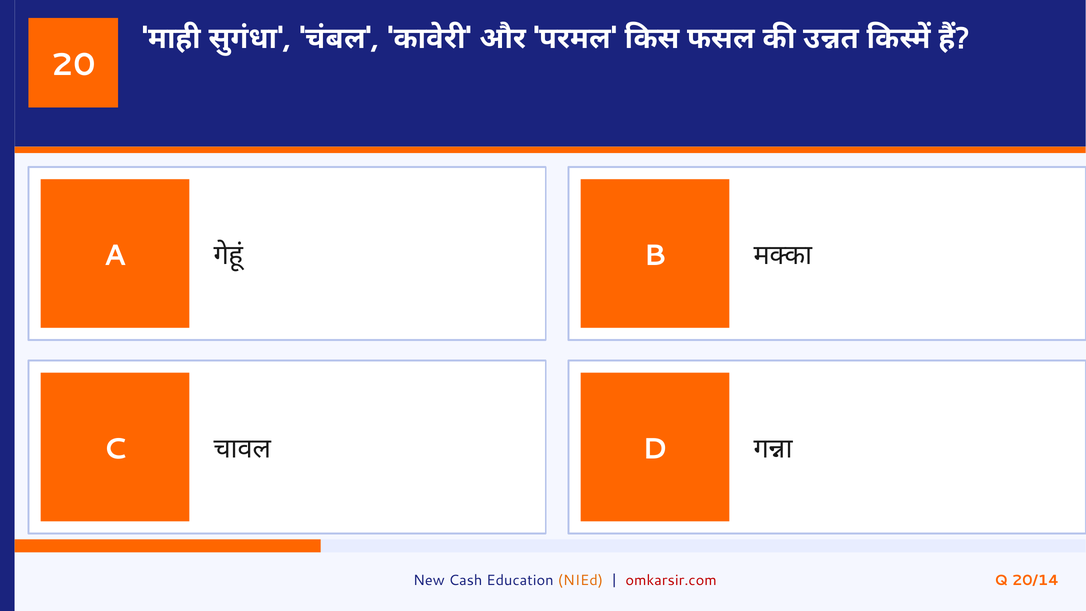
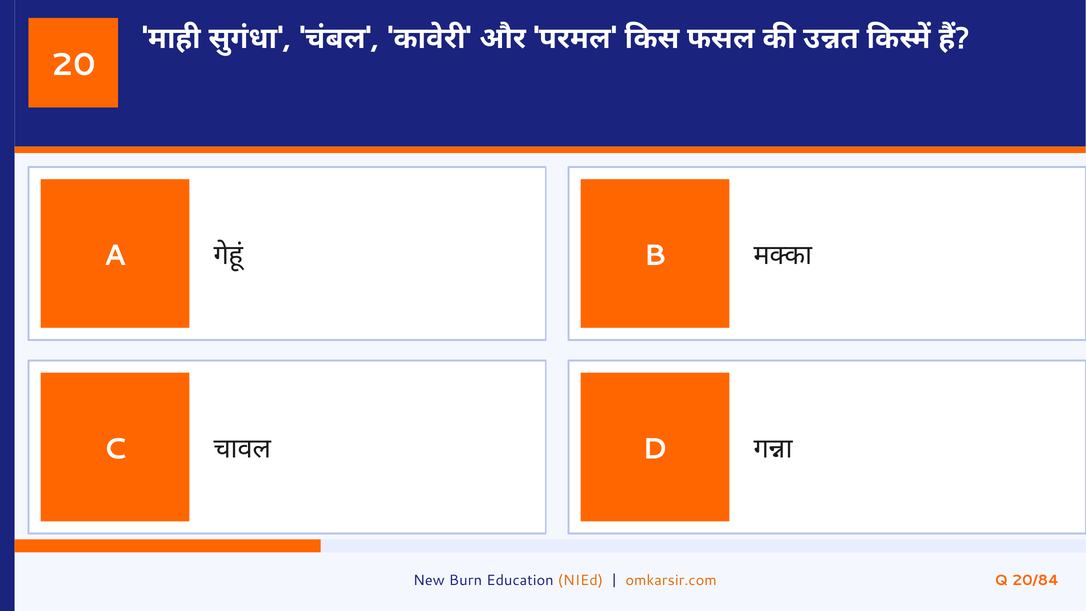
Cash: Cash -> Burn
omkarsir.com colour: red -> orange
20/14: 20/14 -> 20/84
